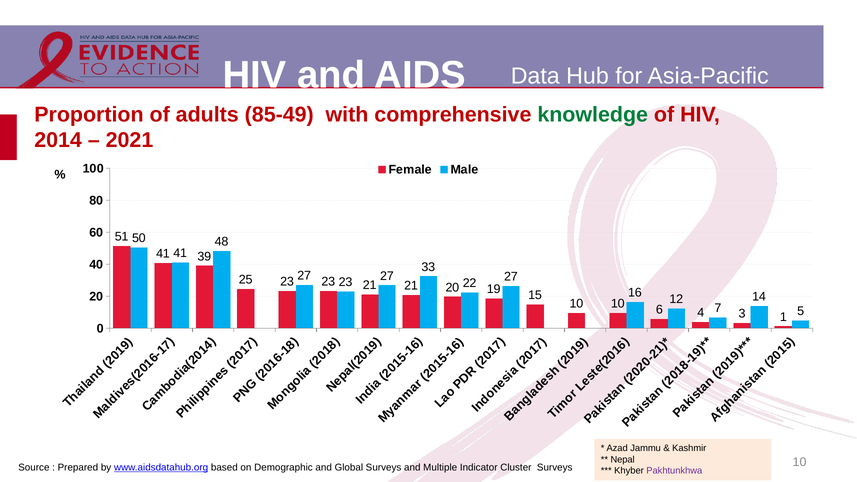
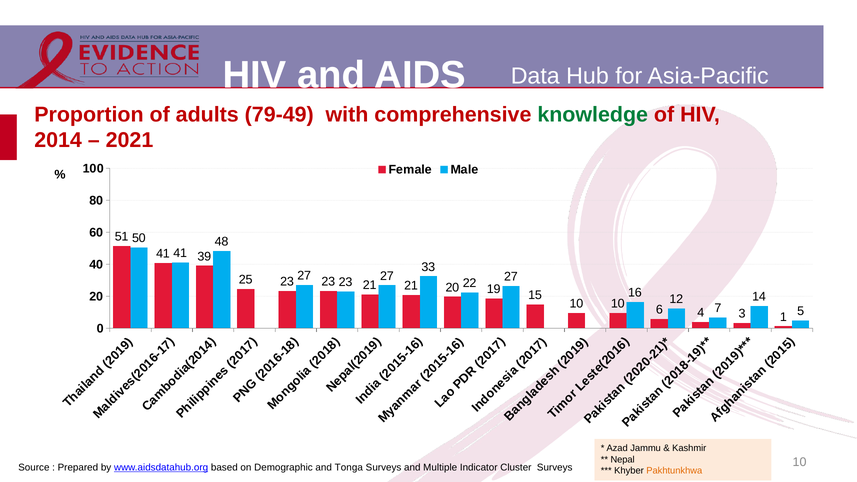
85-49: 85-49 -> 79-49
Global: Global -> Tonga
Pakhtunkhwa colour: purple -> orange
